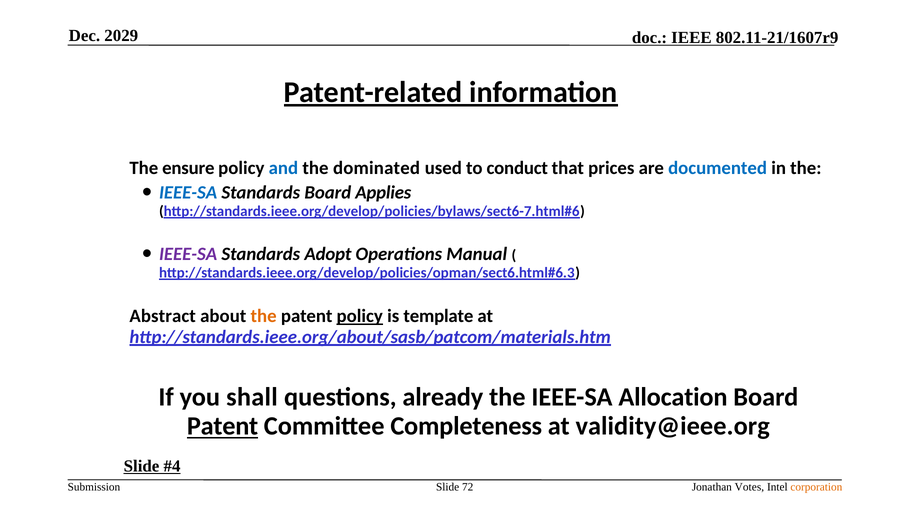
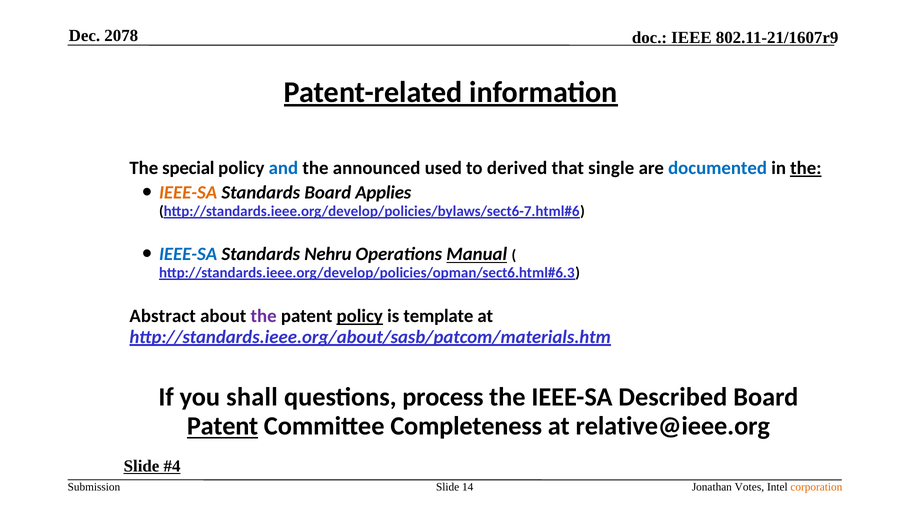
2029: 2029 -> 2078
ensure: ensure -> special
dominated: dominated -> announced
conduct: conduct -> derived
prices: prices -> single
the at (806, 168) underline: none -> present
IEEE-SA at (188, 192) colour: blue -> orange
IEEE-SA at (188, 254) colour: purple -> blue
Adopt: Adopt -> Nehru
Manual underline: none -> present
the at (264, 316) colour: orange -> purple
already: already -> process
Allocation: Allocation -> Described
validity@ieee.org: validity@ieee.org -> relative@ieee.org
72: 72 -> 14
